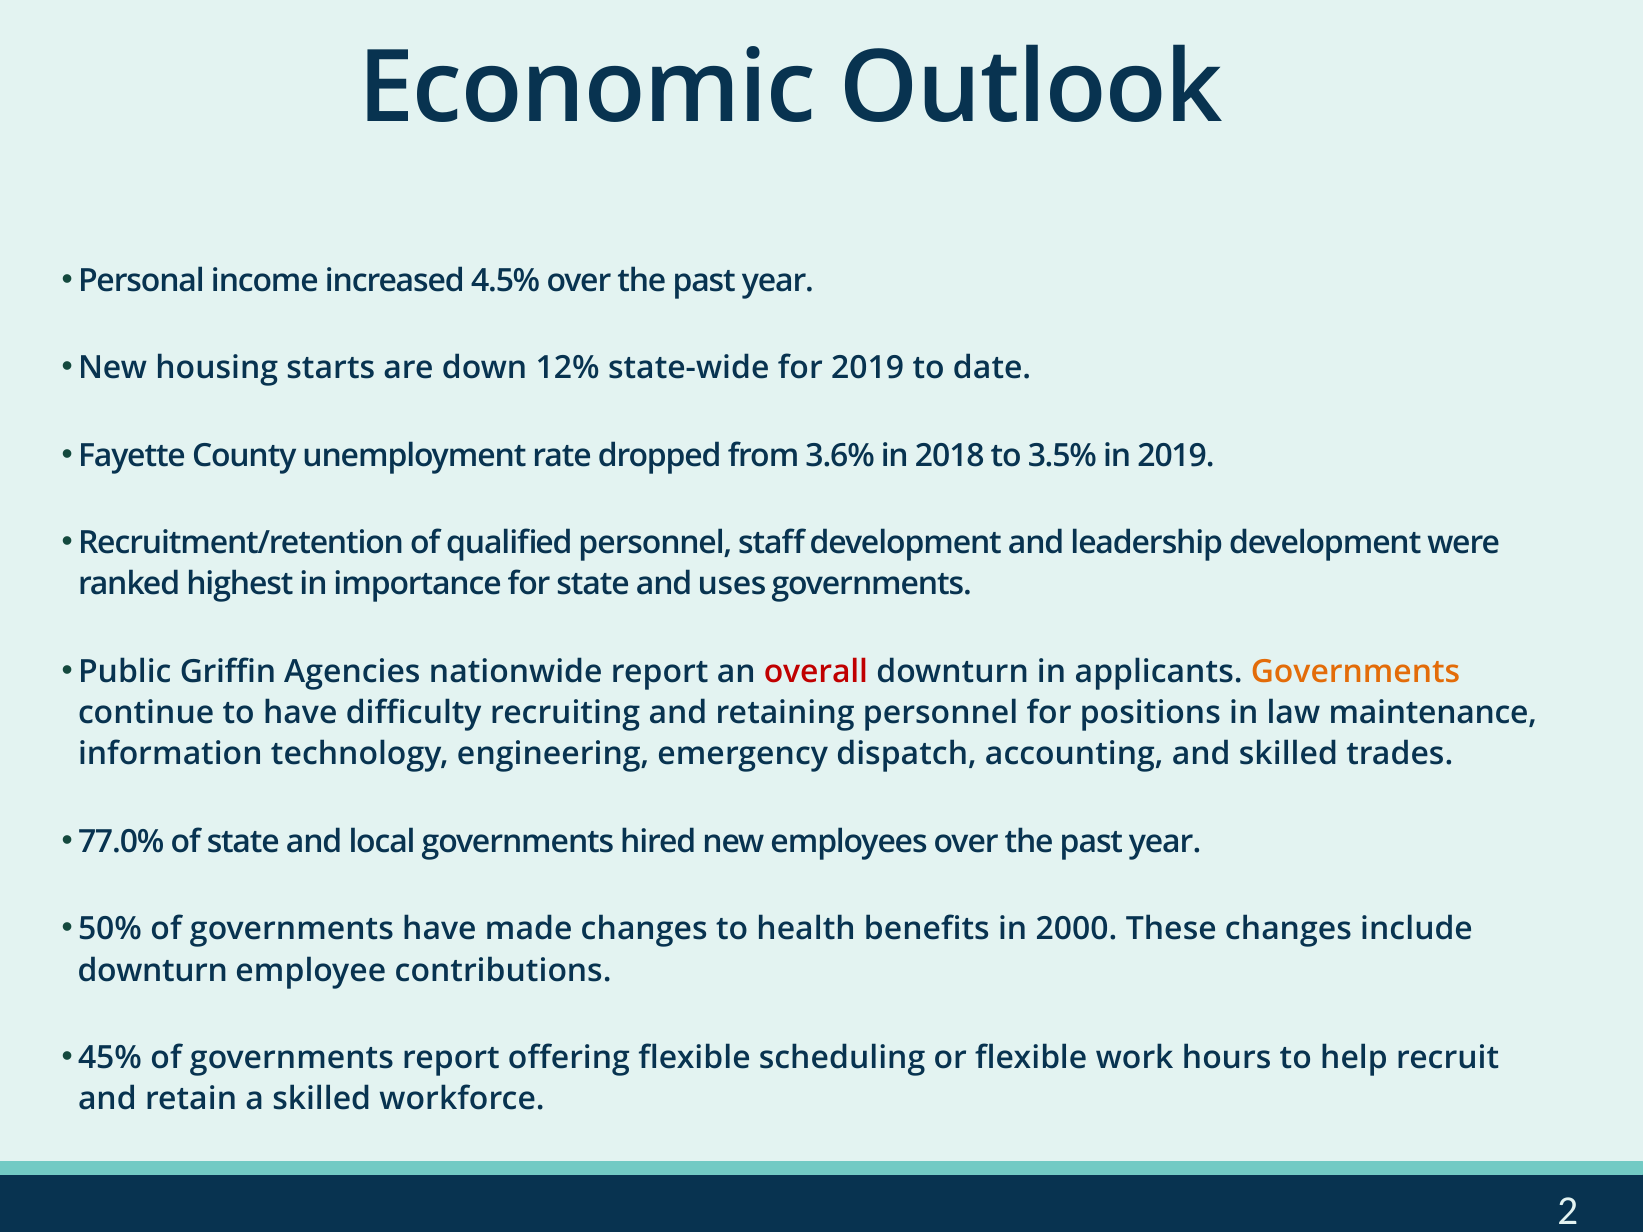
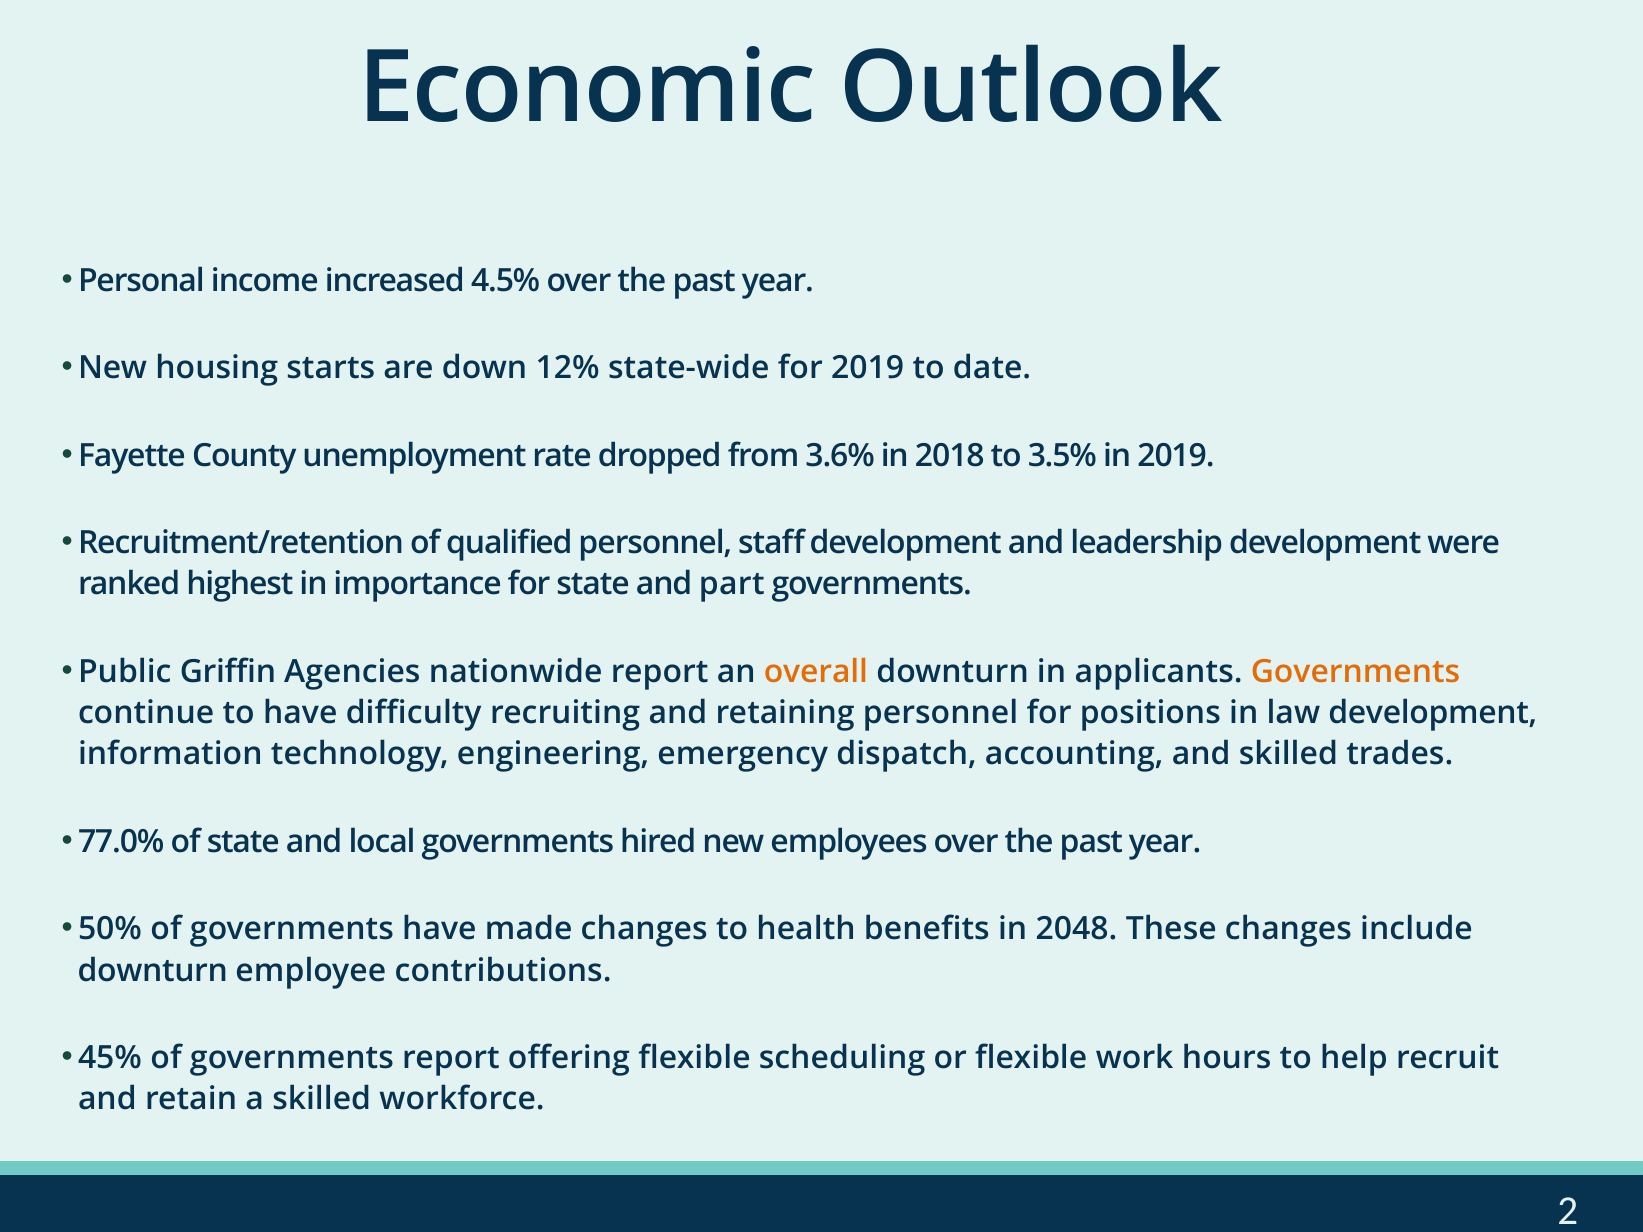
uses: uses -> part
overall colour: red -> orange
law maintenance: maintenance -> development
2000: 2000 -> 2048
